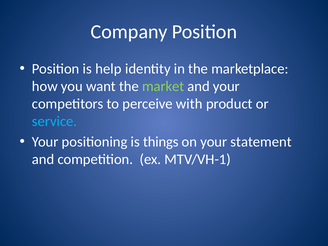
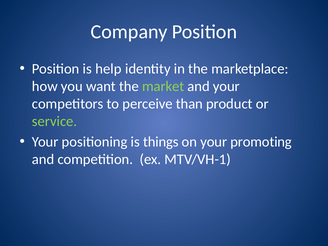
with: with -> than
service colour: light blue -> light green
statement: statement -> promoting
